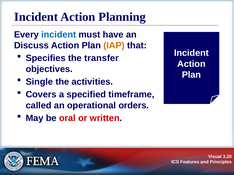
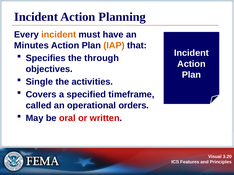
incident at (59, 35) colour: blue -> orange
Discuss: Discuss -> Minutes
transfer: transfer -> through
